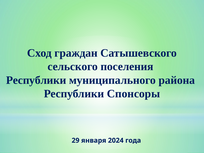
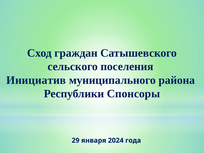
Республики at (36, 80): Республики -> Инициатив
